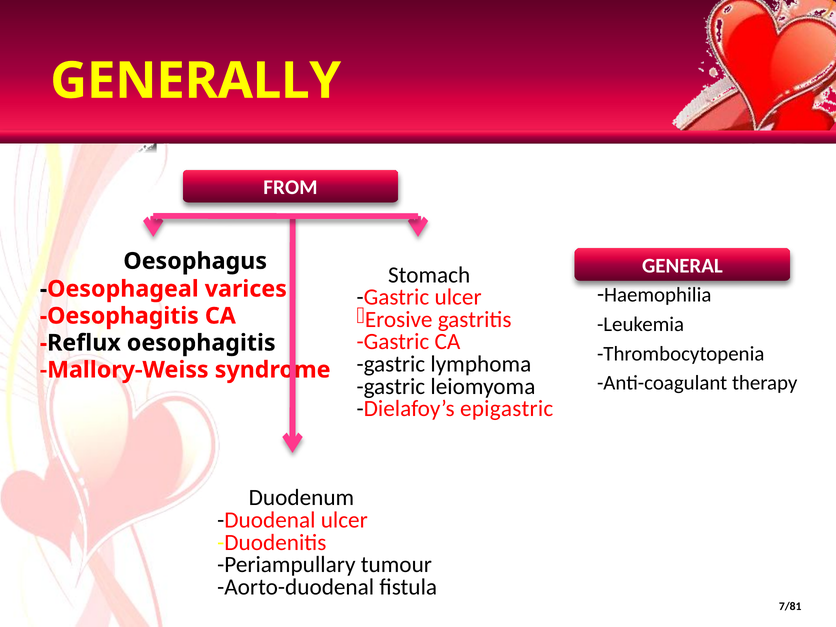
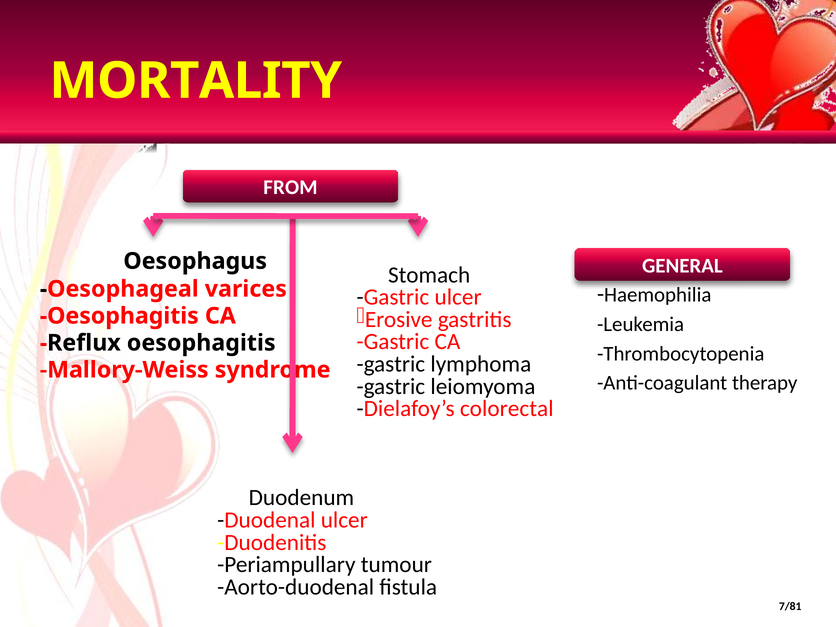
GENERALLY: GENERALLY -> MORTALITY
epigastric: epigastric -> colorectal
